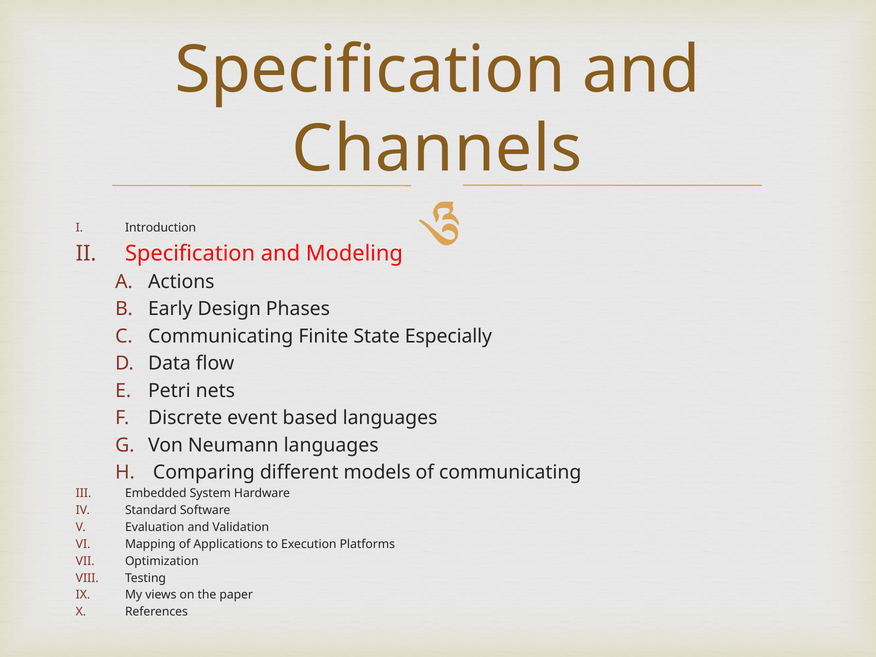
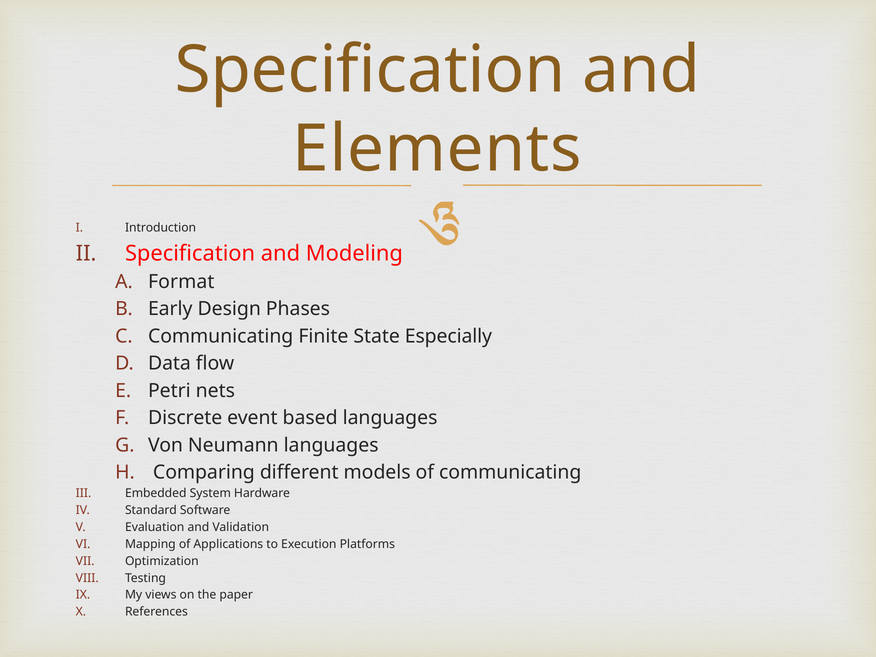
Channels: Channels -> Elements
Actions: Actions -> Format
